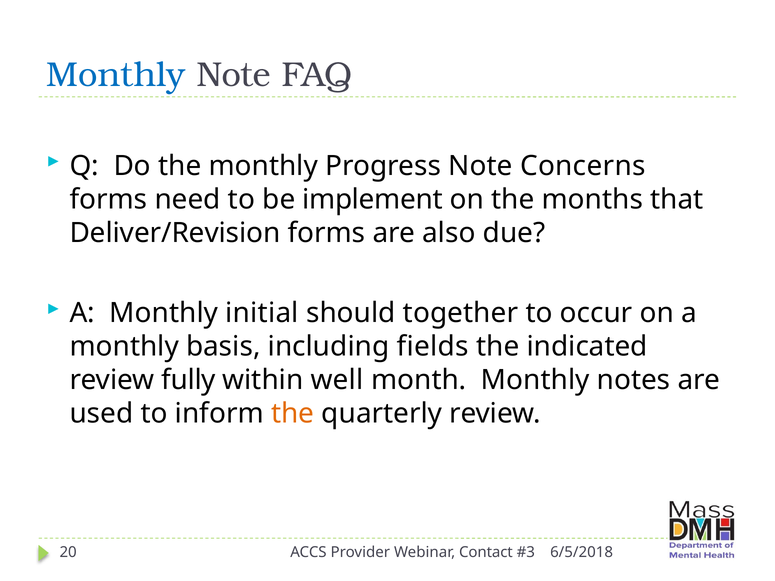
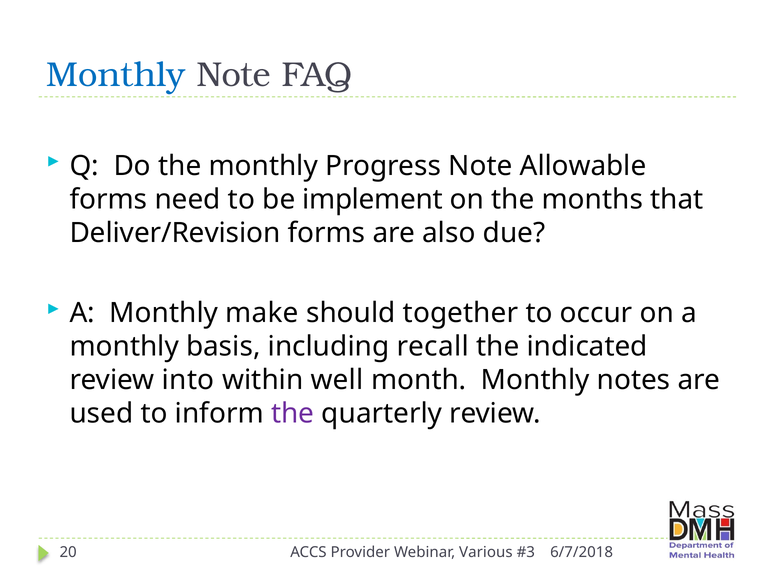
Concerns: Concerns -> Allowable
initial: initial -> make
fields: fields -> recall
fully: fully -> into
the at (293, 414) colour: orange -> purple
Contact: Contact -> Various
6/5/2018: 6/5/2018 -> 6/7/2018
